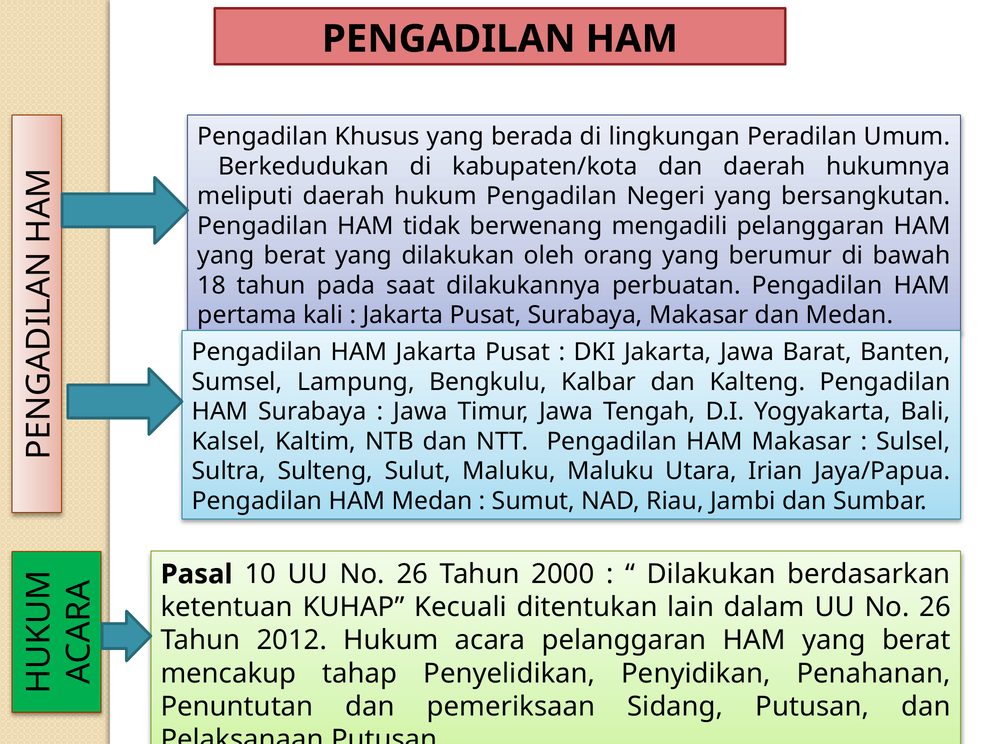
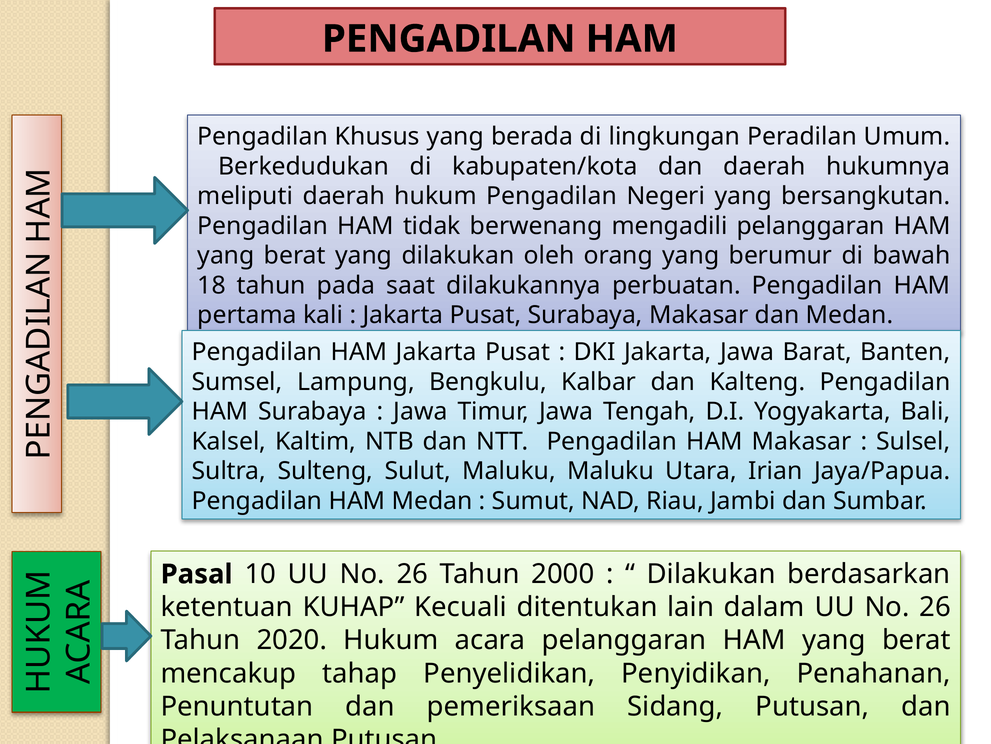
2012: 2012 -> 2020
